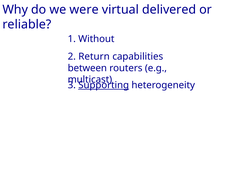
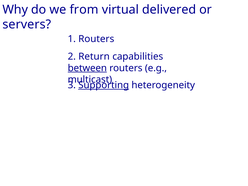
were: were -> from
reliable: reliable -> servers
1 Without: Without -> Routers
between underline: none -> present
